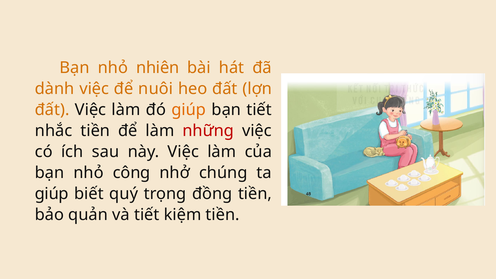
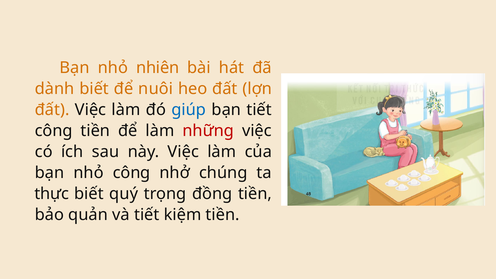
dành việc: việc -> biết
giúp at (189, 110) colour: orange -> blue
nhắc at (54, 131): nhắc -> công
giúp at (52, 194): giúp -> thực
